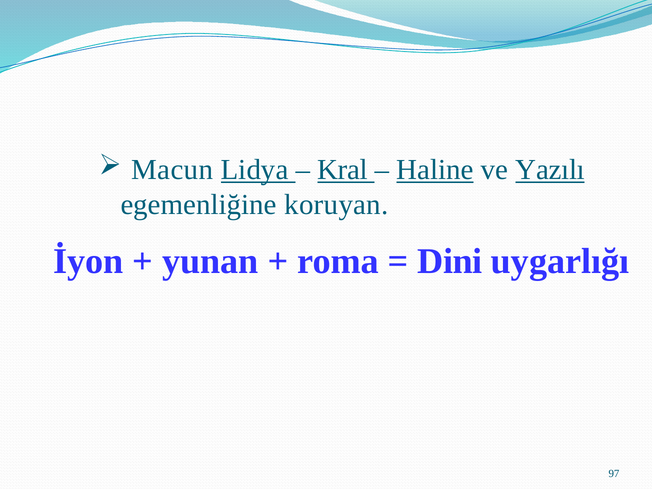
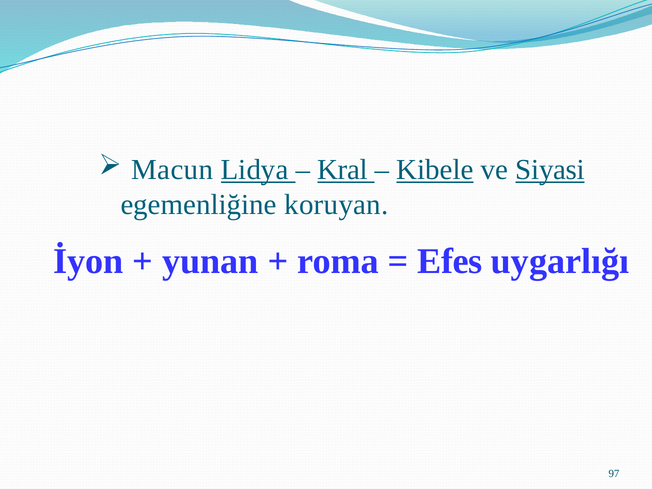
Haline: Haline -> Kibele
Yazılı: Yazılı -> Siyasi
Dini: Dini -> Efes
